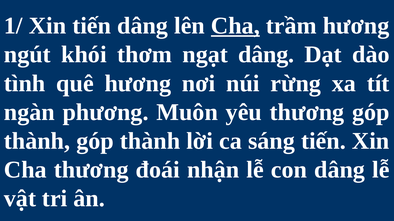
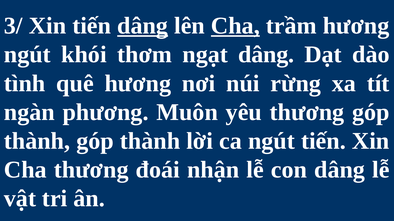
1/: 1/ -> 3/
dâng at (143, 26) underline: none -> present
ca sáng: sáng -> ngút
